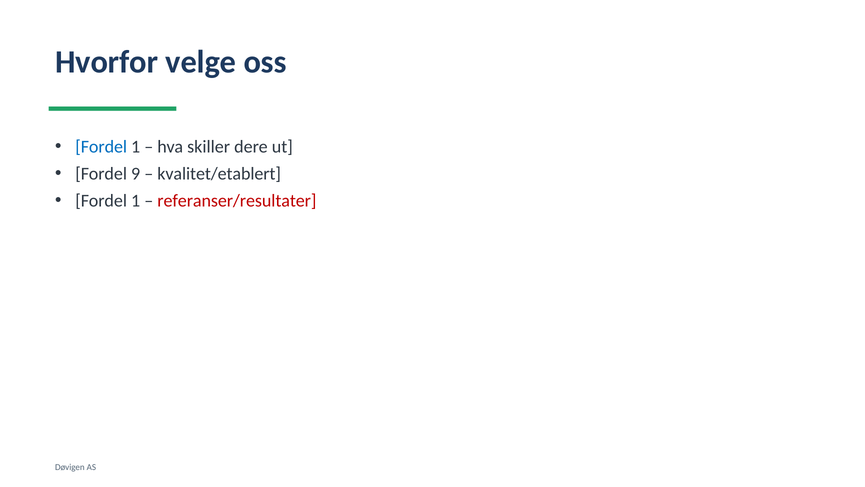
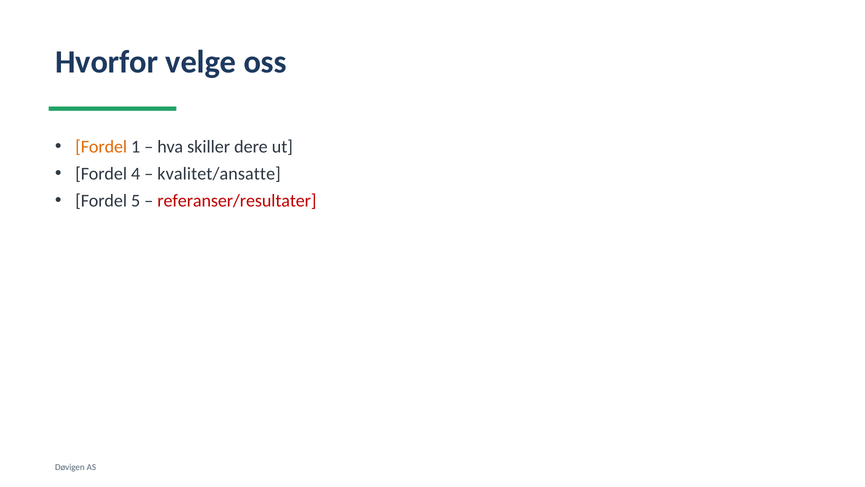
Fordel at (101, 147) colour: blue -> orange
9: 9 -> 4
kvalitet/etablert: kvalitet/etablert -> kvalitet/ansatte
1 at (136, 201): 1 -> 5
